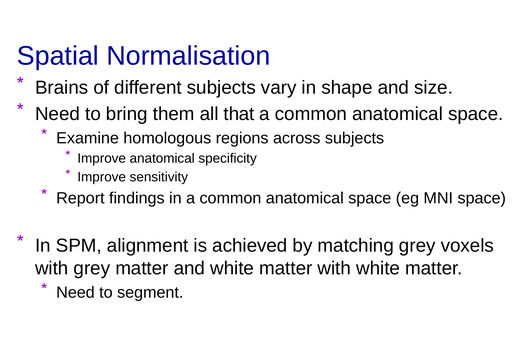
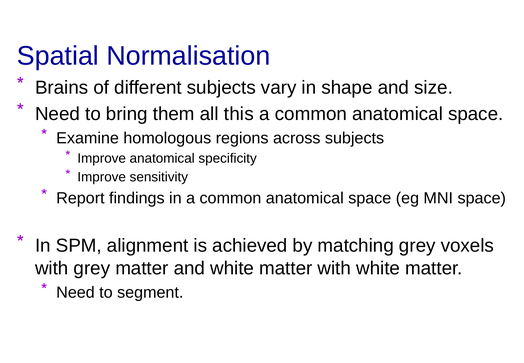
that: that -> this
